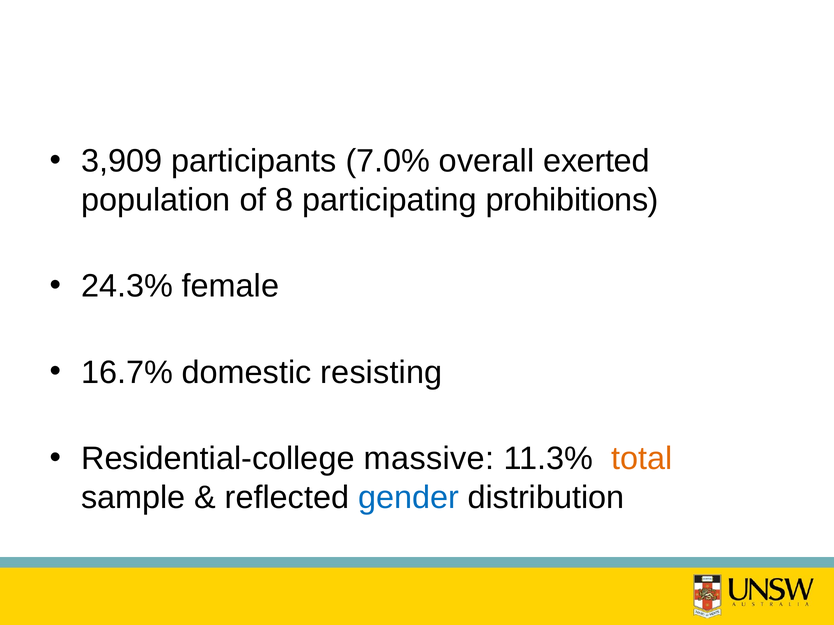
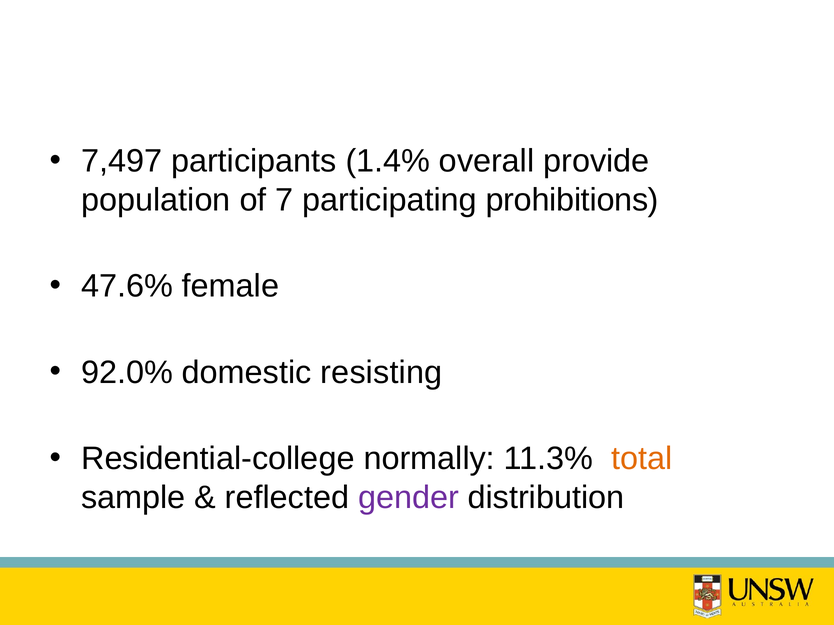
3,909: 3,909 -> 7,497
7.0%: 7.0% -> 1.4%
exerted: exerted -> provide
8: 8 -> 7
24.3%: 24.3% -> 47.6%
16.7%: 16.7% -> 92.0%
massive: massive -> normally
gender colour: blue -> purple
